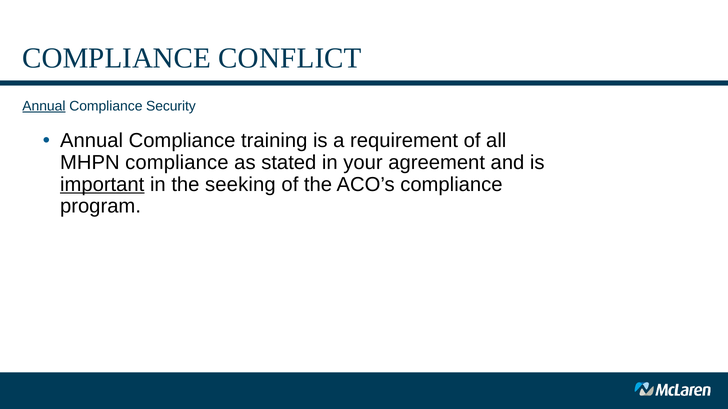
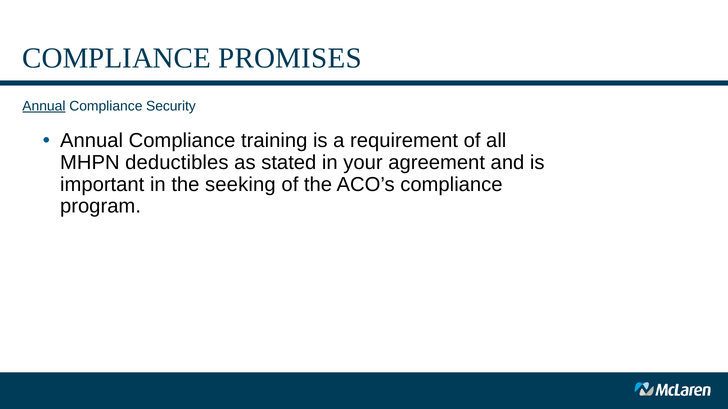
CONFLICT: CONFLICT -> PROMISES
MHPN compliance: compliance -> deductibles
important underline: present -> none
